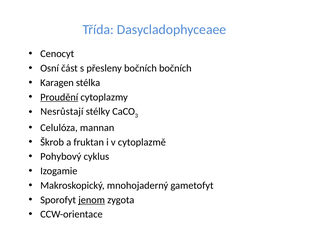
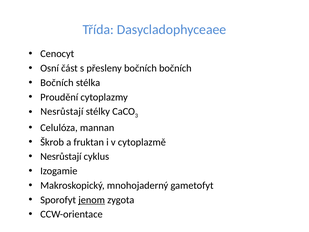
Karagen at (57, 83): Karagen -> Bočních
Proudění underline: present -> none
Pohybový at (61, 156): Pohybový -> Nesrůstají
